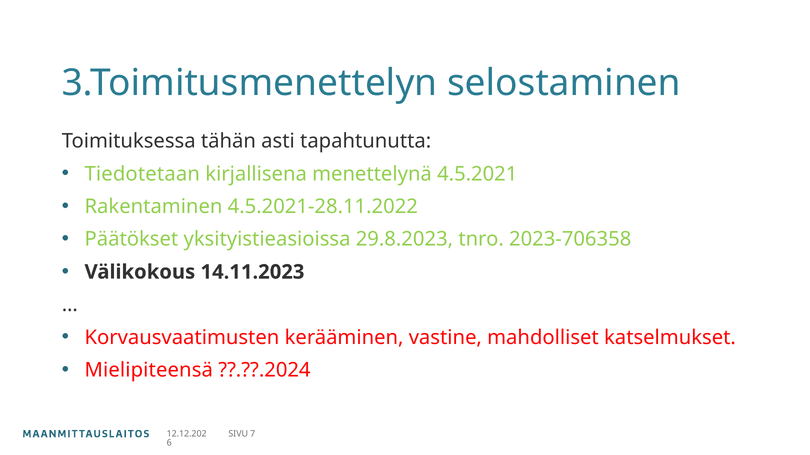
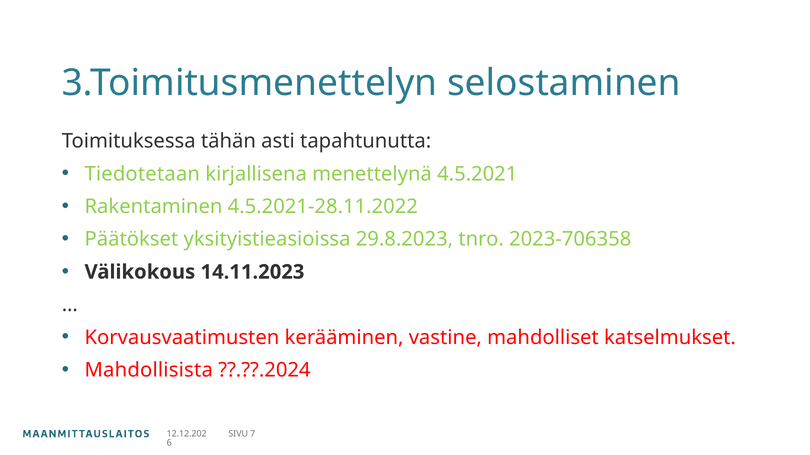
Mielipiteensä: Mielipiteensä -> Mahdollisista
